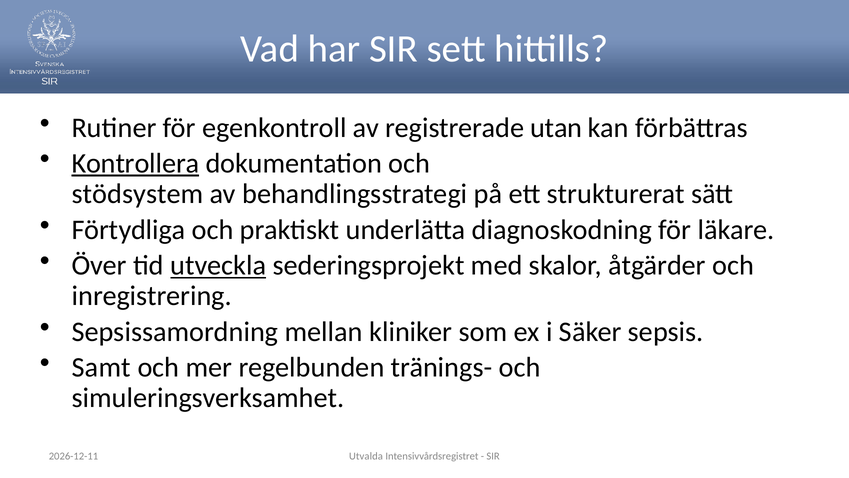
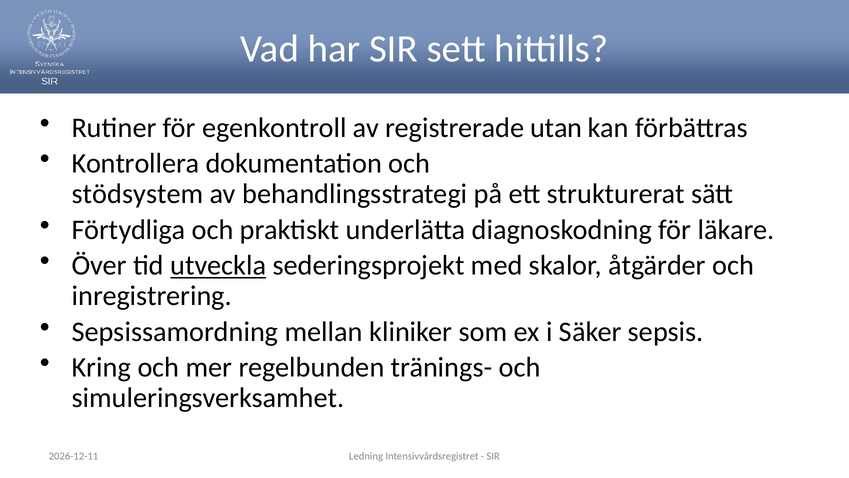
Kontrollera underline: present -> none
Samt: Samt -> Kring
Utvalda: Utvalda -> Ledning
